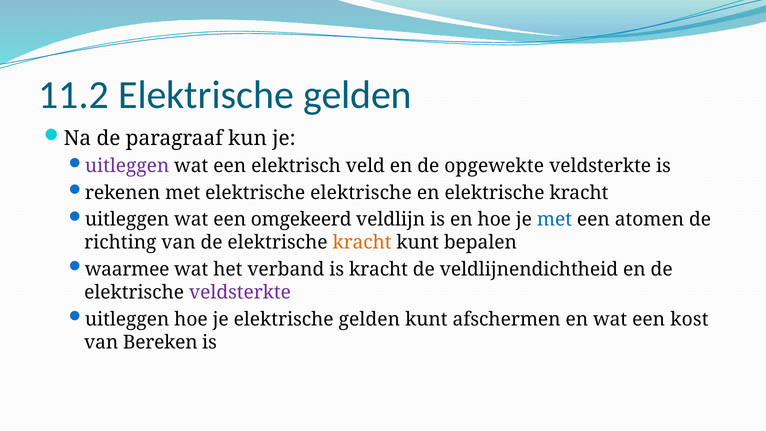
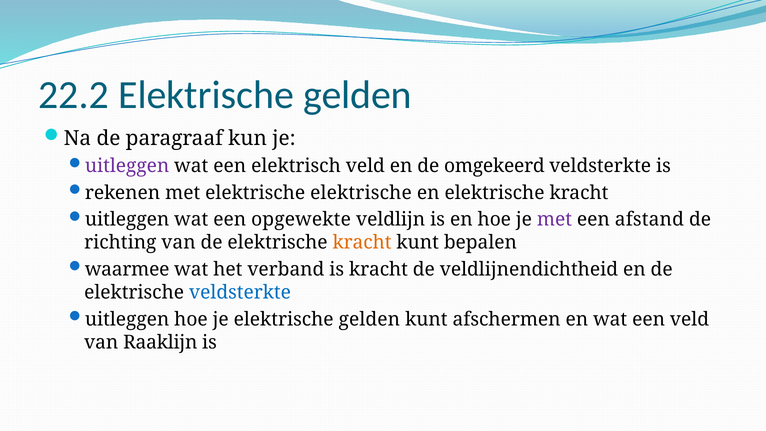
11.2: 11.2 -> 22.2
opgewekte: opgewekte -> omgekeerd
omgekeerd: omgekeerd -> opgewekte
met at (555, 220) colour: blue -> purple
atomen: atomen -> afstand
veldsterkte at (240, 292) colour: purple -> blue
een kost: kost -> veld
Bereken: Bereken -> Raaklijn
